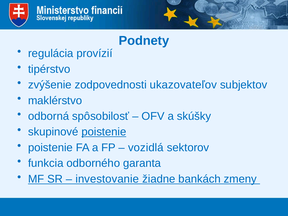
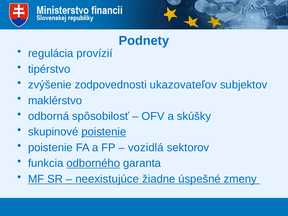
odborného underline: none -> present
investovanie: investovanie -> neexistujúce
bankách: bankách -> úspešné
